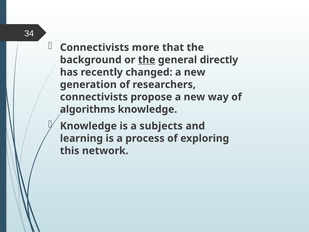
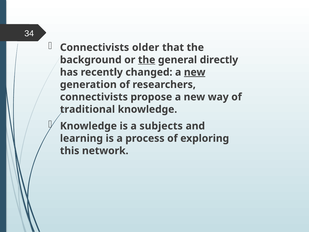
more: more -> older
new at (195, 72) underline: none -> present
algorithms: algorithms -> traditional
